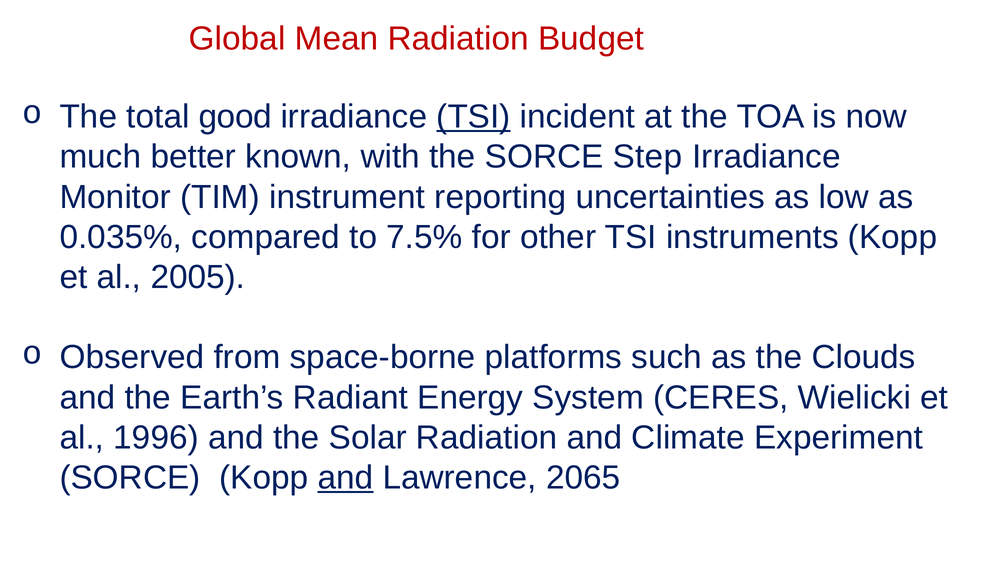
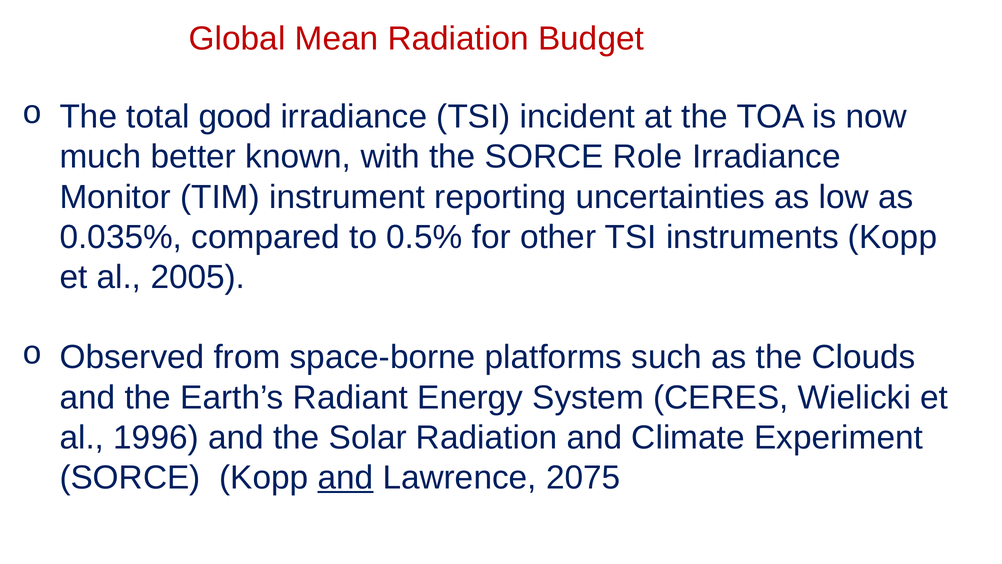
TSI at (474, 117) underline: present -> none
Step: Step -> Role
7.5%: 7.5% -> 0.5%
2065: 2065 -> 2075
